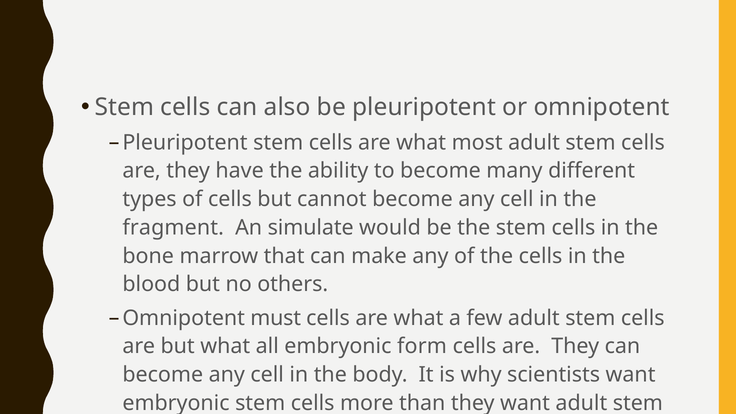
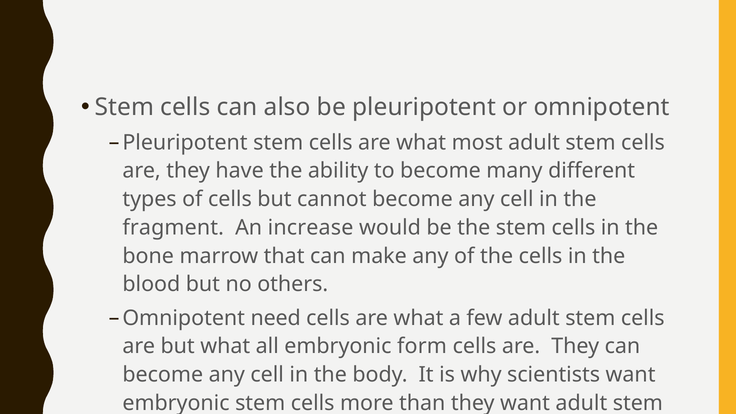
simulate: simulate -> increase
must: must -> need
